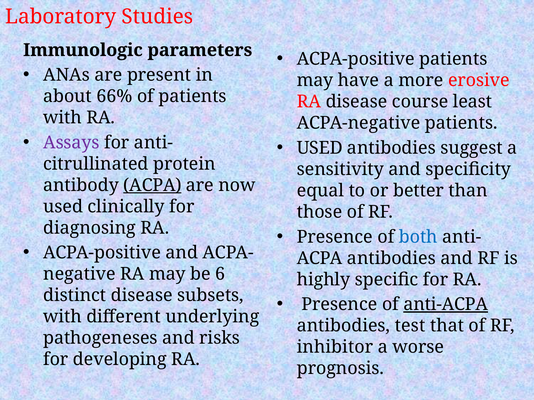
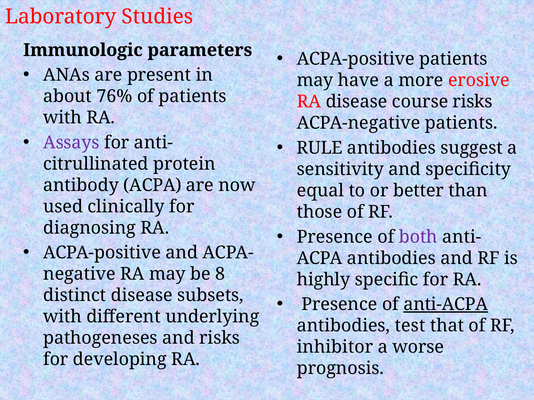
66%: 66% -> 76%
course least: least -> risks
USED at (320, 148): USED -> RULE
ACPA at (152, 185) underline: present -> none
both colour: blue -> purple
6: 6 -> 8
